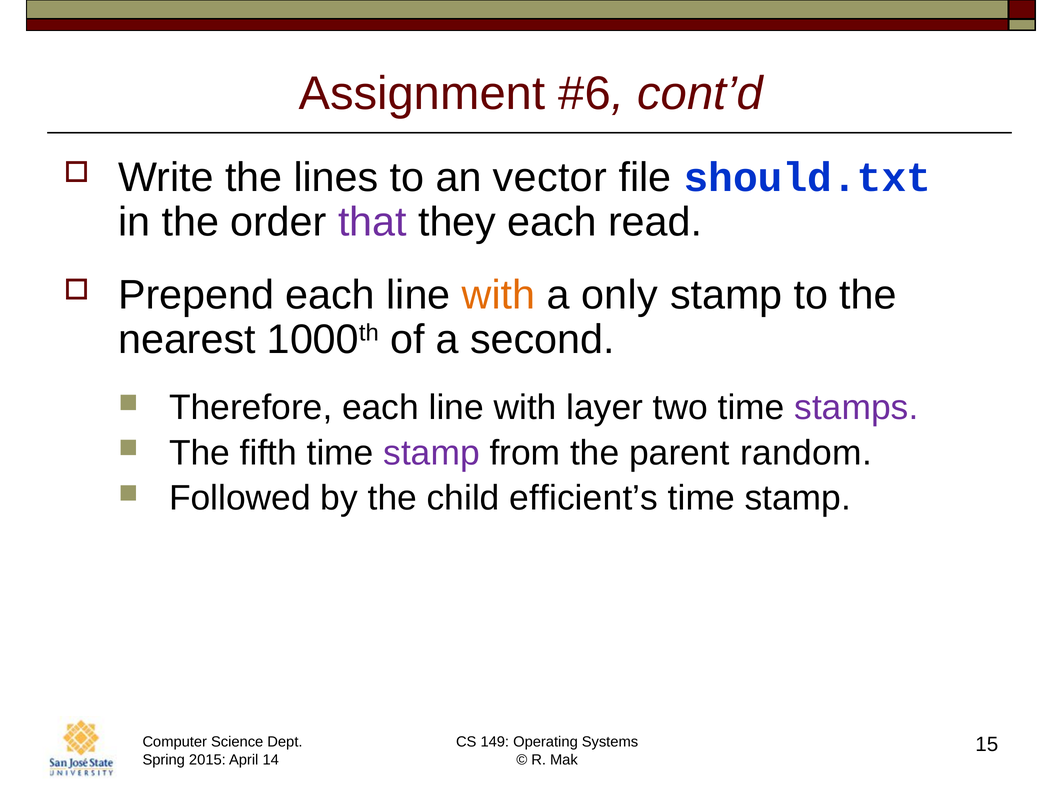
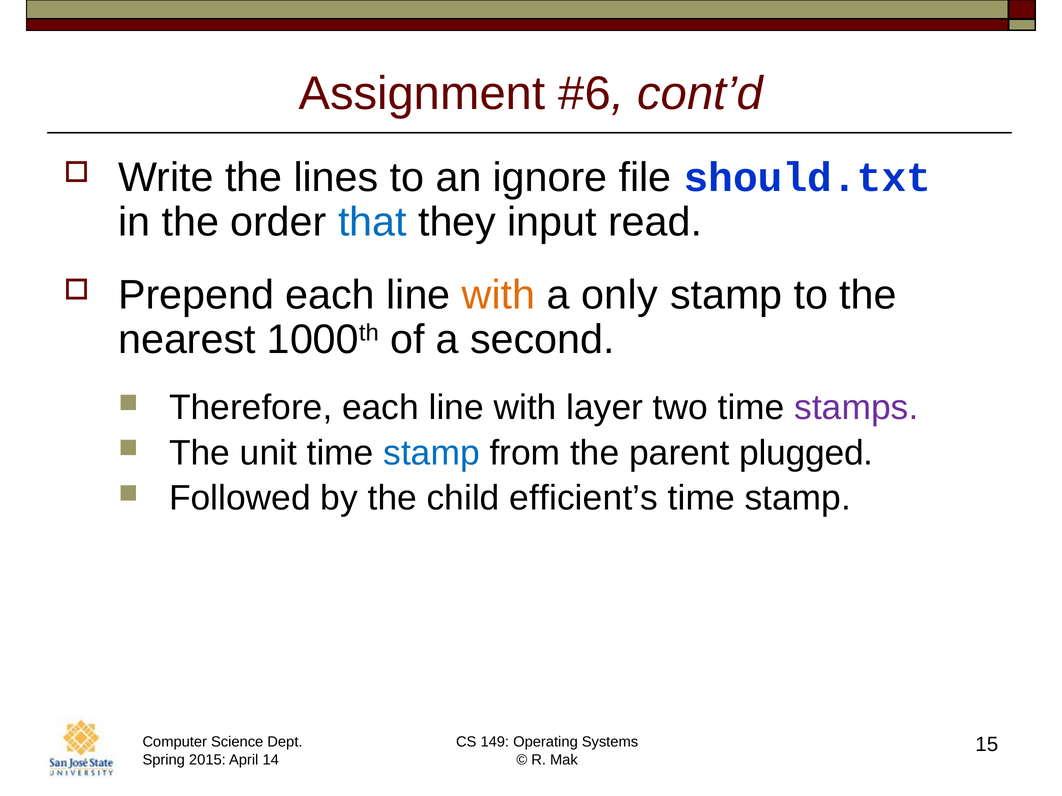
vector: vector -> ignore
that colour: purple -> blue
they each: each -> input
fifth: fifth -> unit
stamp at (432, 453) colour: purple -> blue
random: random -> plugged
